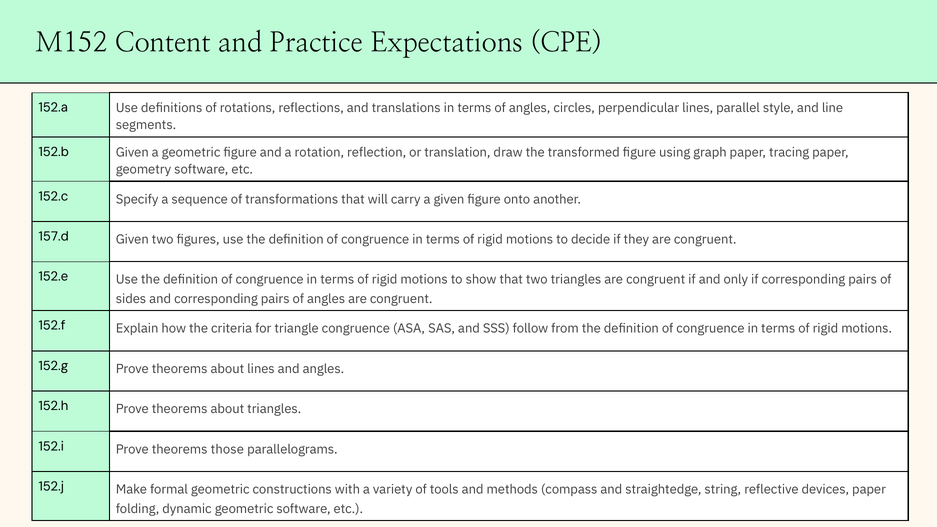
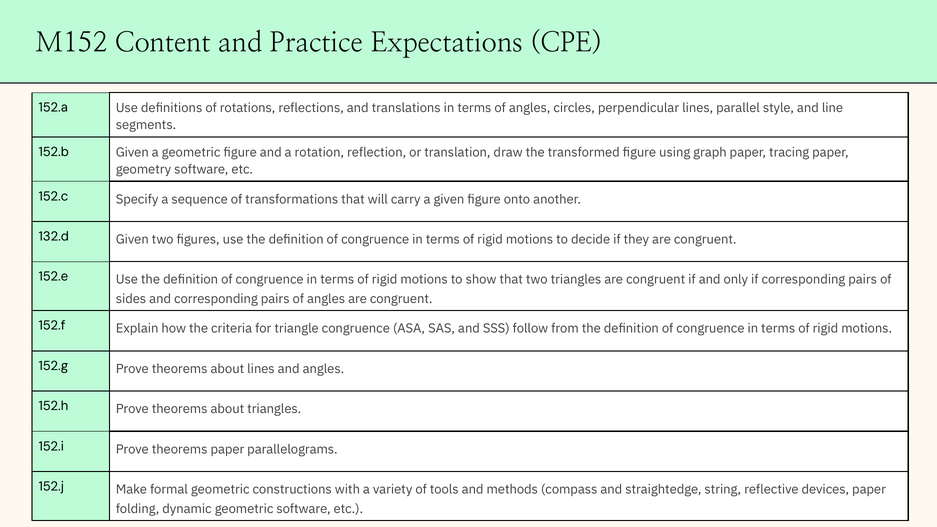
157.d: 157.d -> 132.d
theorems those: those -> paper
